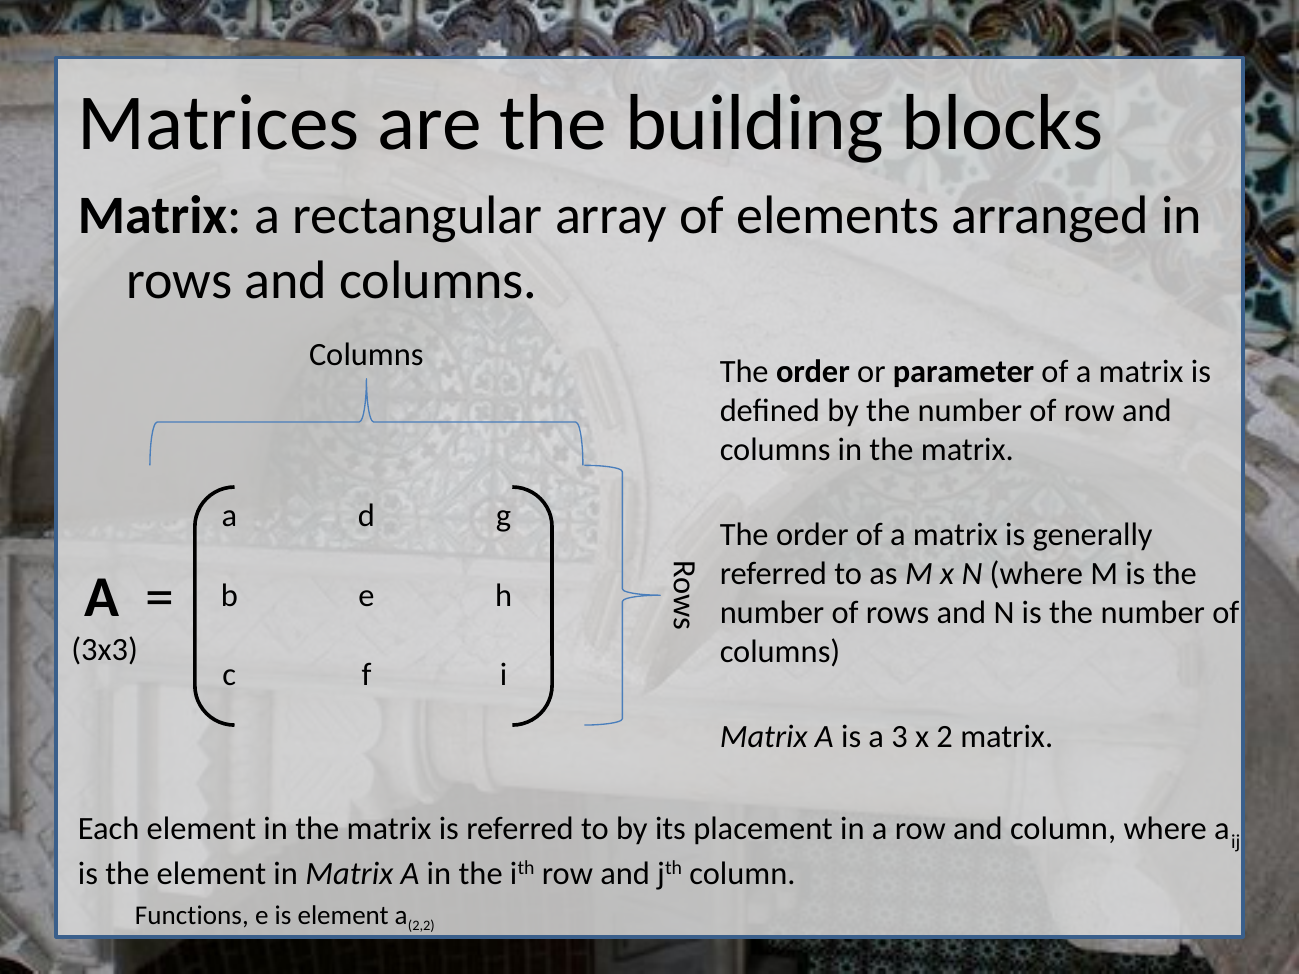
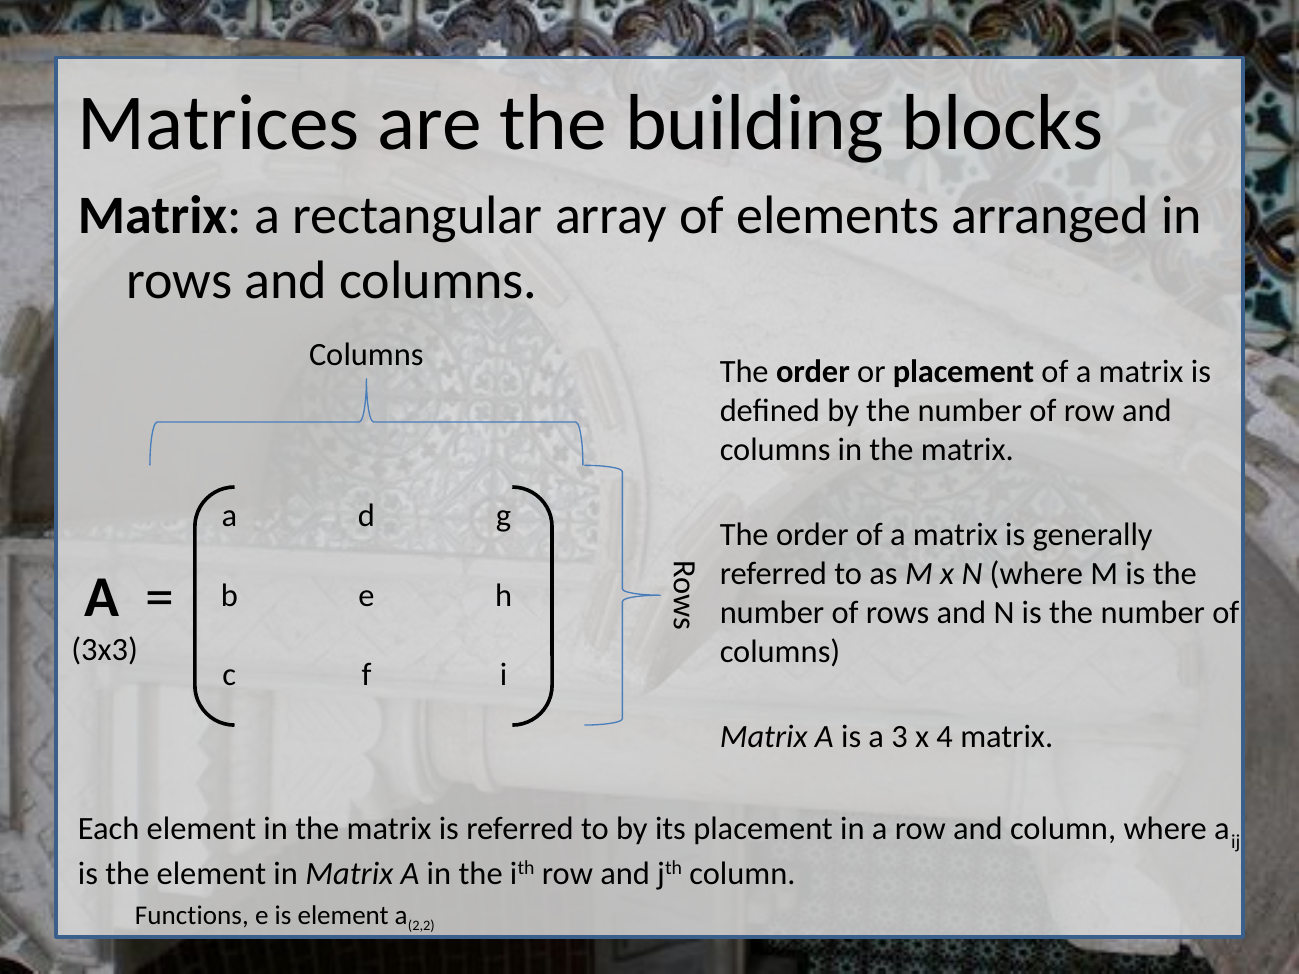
or parameter: parameter -> placement
2: 2 -> 4
